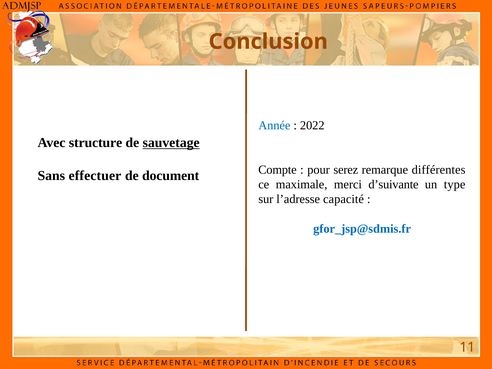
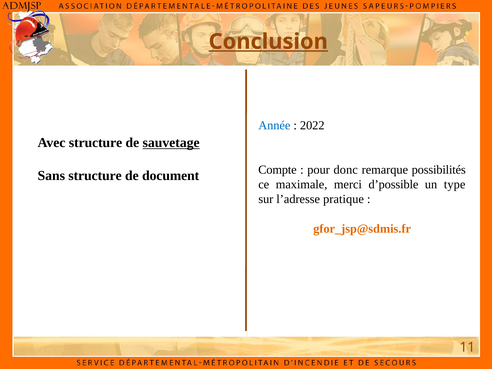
Conclusion underline: none -> present
serez: serez -> donc
différentes: différentes -> possibilités
Sans effectuer: effectuer -> structure
d’suivante: d’suivante -> d’possible
capacité: capacité -> pratique
gfor_jsp@sdmis.fr colour: blue -> orange
